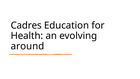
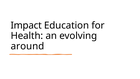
Cadres: Cadres -> Impact
